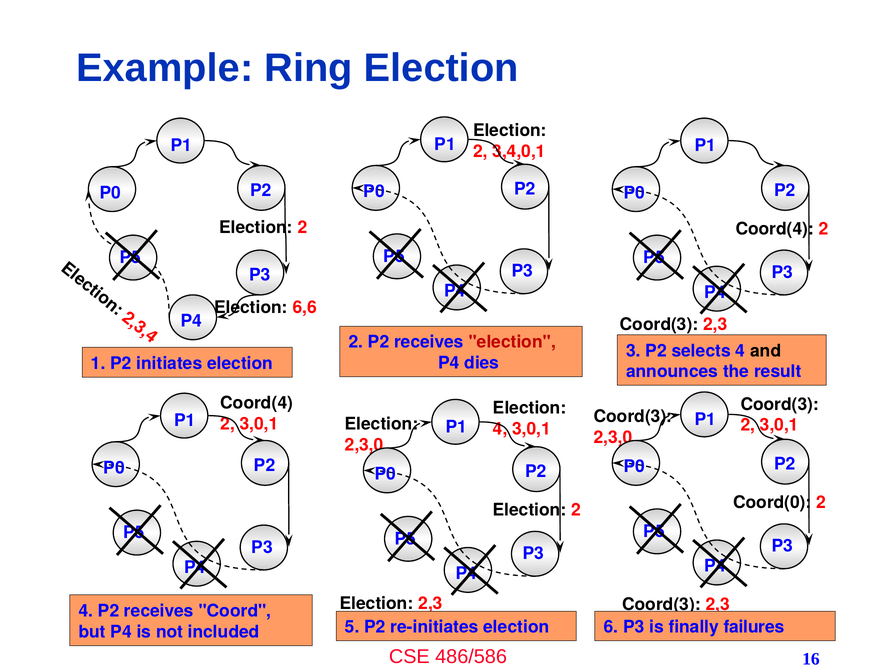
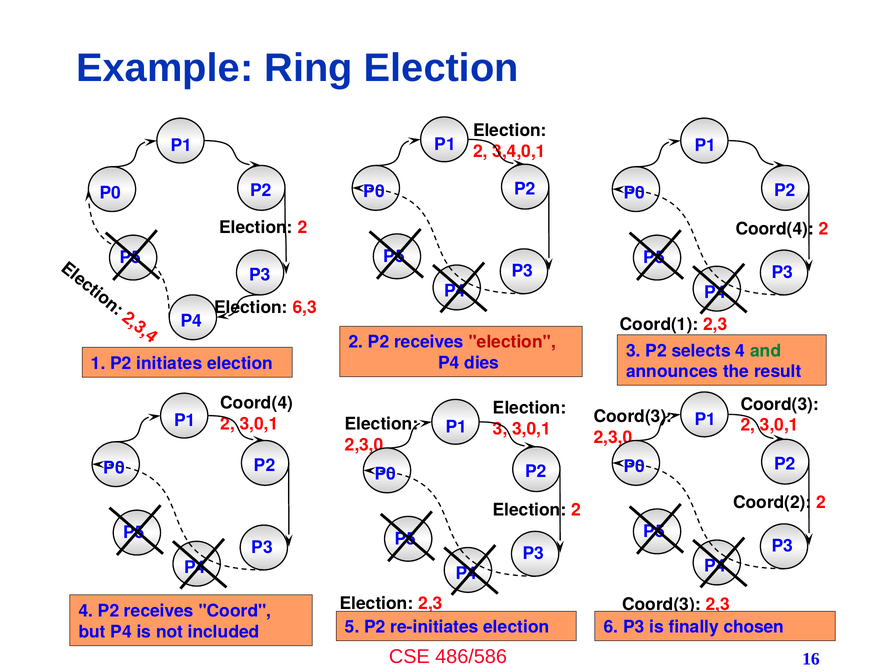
6,6: 6,6 -> 6,3
Coord(3 at (659, 325): Coord(3 -> Coord(1
and colour: black -> green
4 at (500, 429): 4 -> 3
Coord(0: Coord(0 -> Coord(2
failures: failures -> chosen
